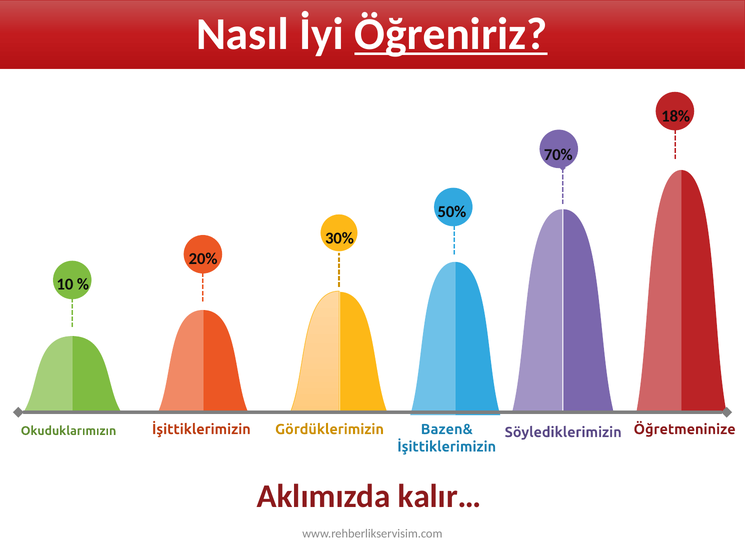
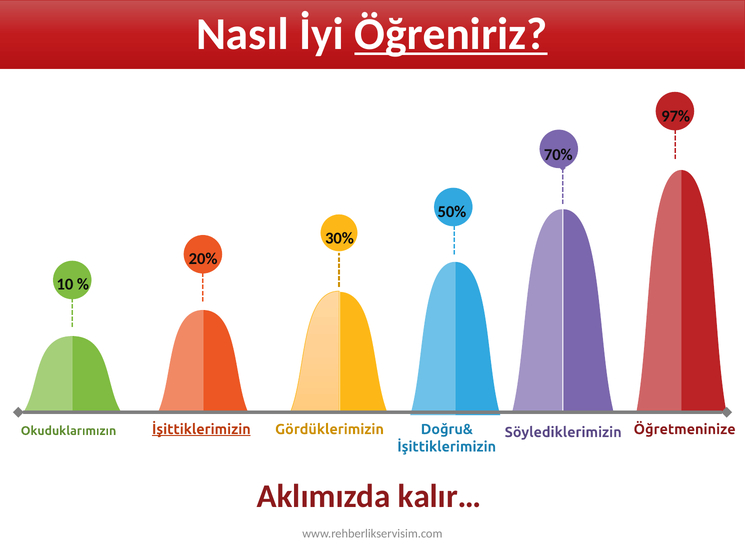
18%: 18% -> 97%
İşittiklerimizin at (201, 429) underline: none -> present
Bazen&: Bazen& -> Doğru&
